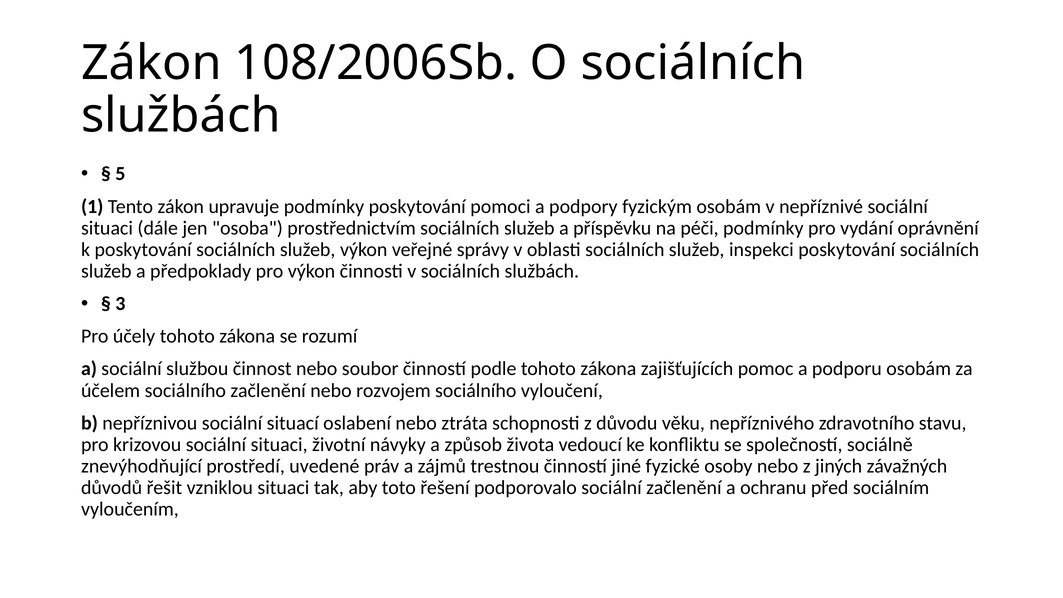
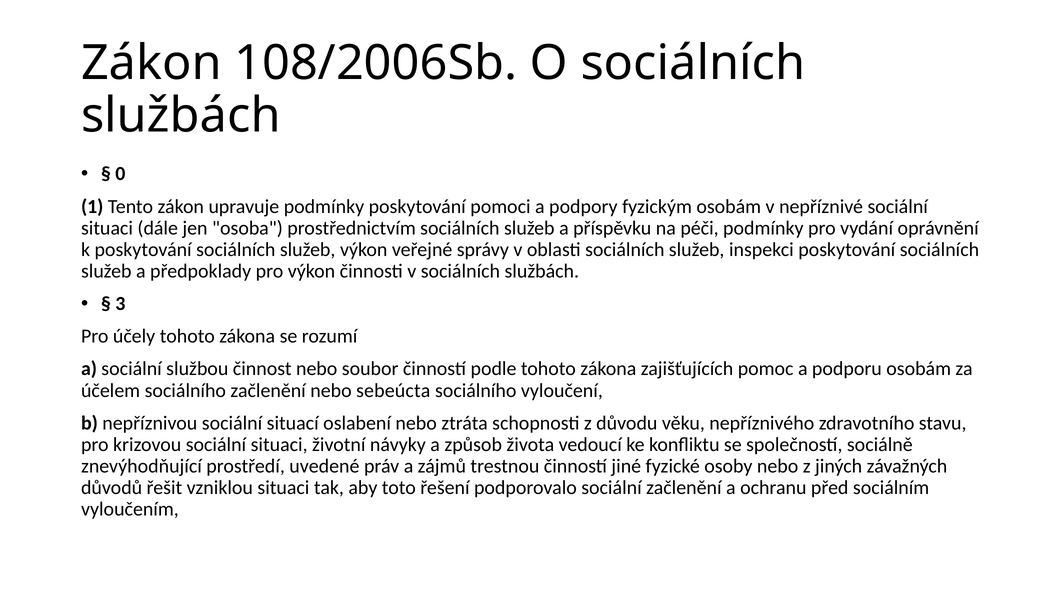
5: 5 -> 0
rozvojem: rozvojem -> sebeúcta
